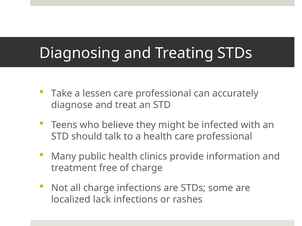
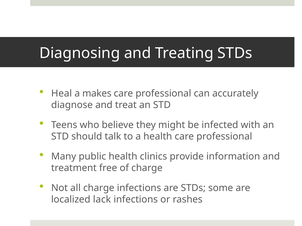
Take: Take -> Heal
lessen: lessen -> makes
